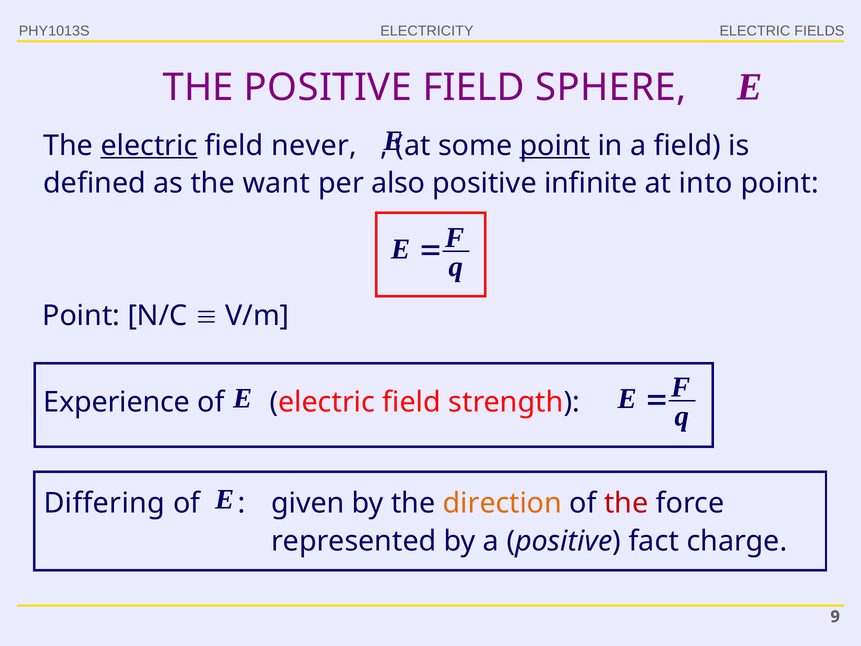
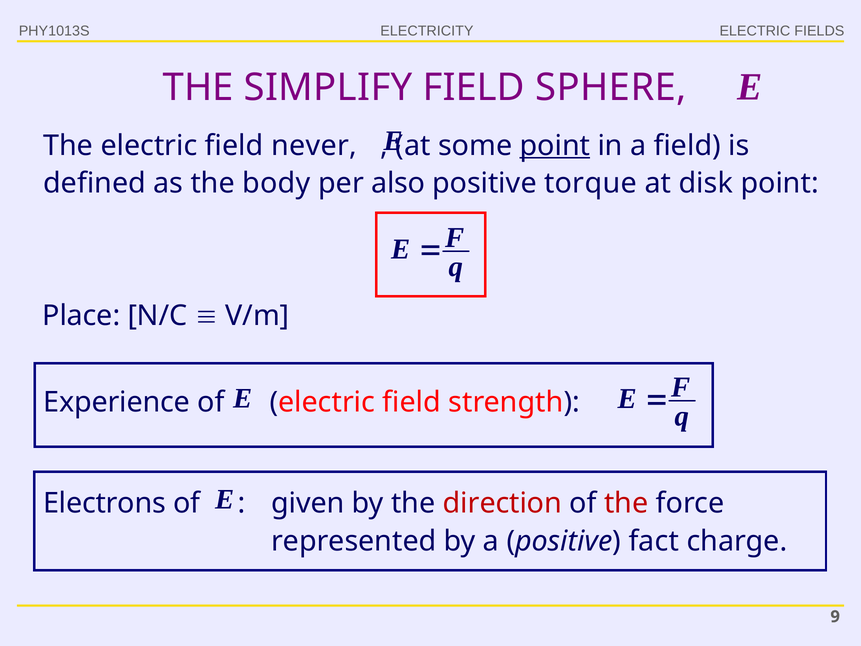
THE POSITIVE: POSITIVE -> SIMPLIFY
electric at (149, 145) underline: present -> none
want: want -> body
infinite: infinite -> torque
into: into -> disk
Point at (81, 316): Point -> Place
Differing: Differing -> Electrons
direction colour: orange -> red
